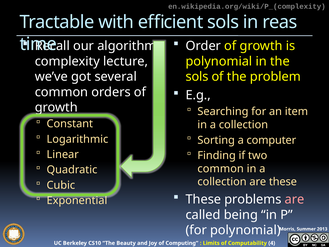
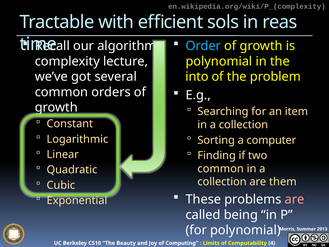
Order colour: white -> light blue
sols at (197, 77): sols -> into
are these: these -> them
